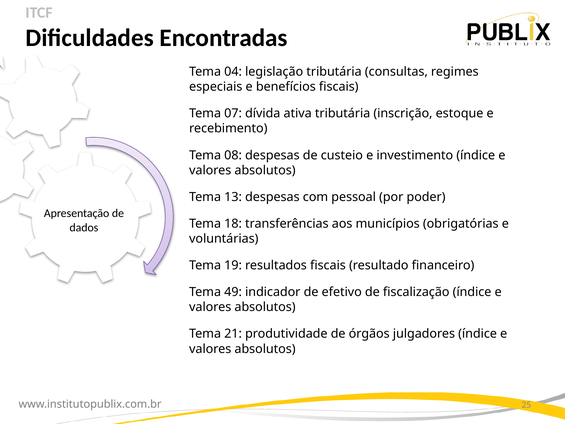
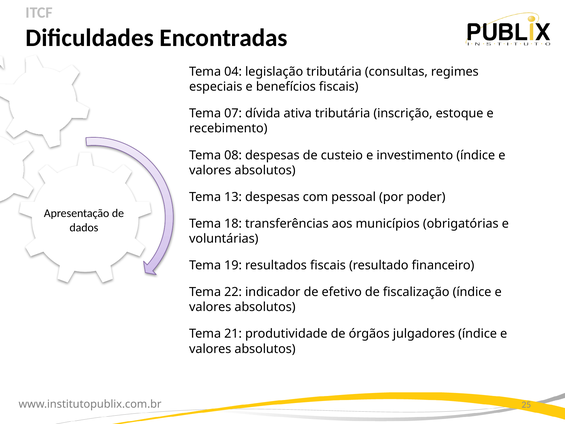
49: 49 -> 22
